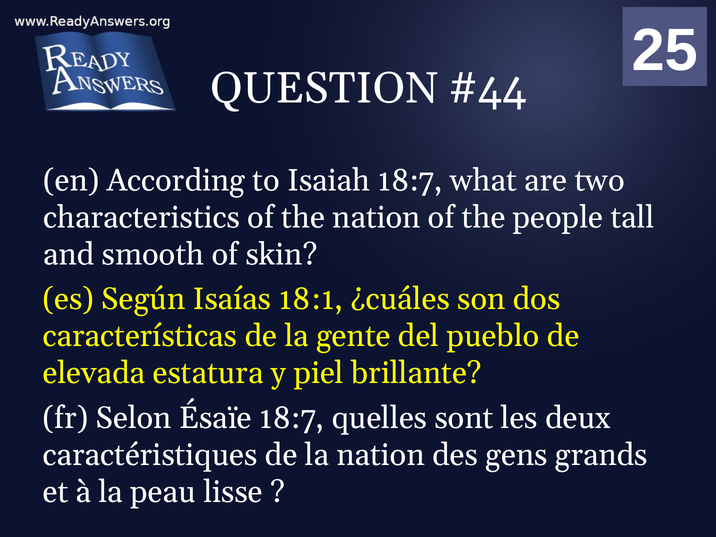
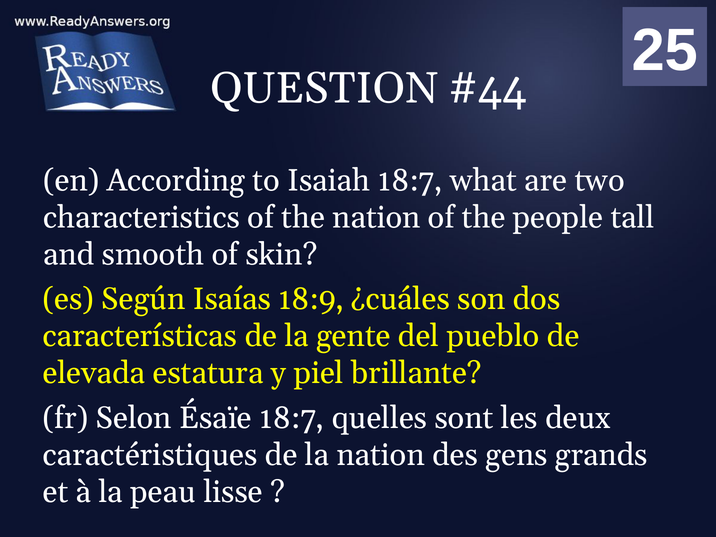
18:1: 18:1 -> 18:9
